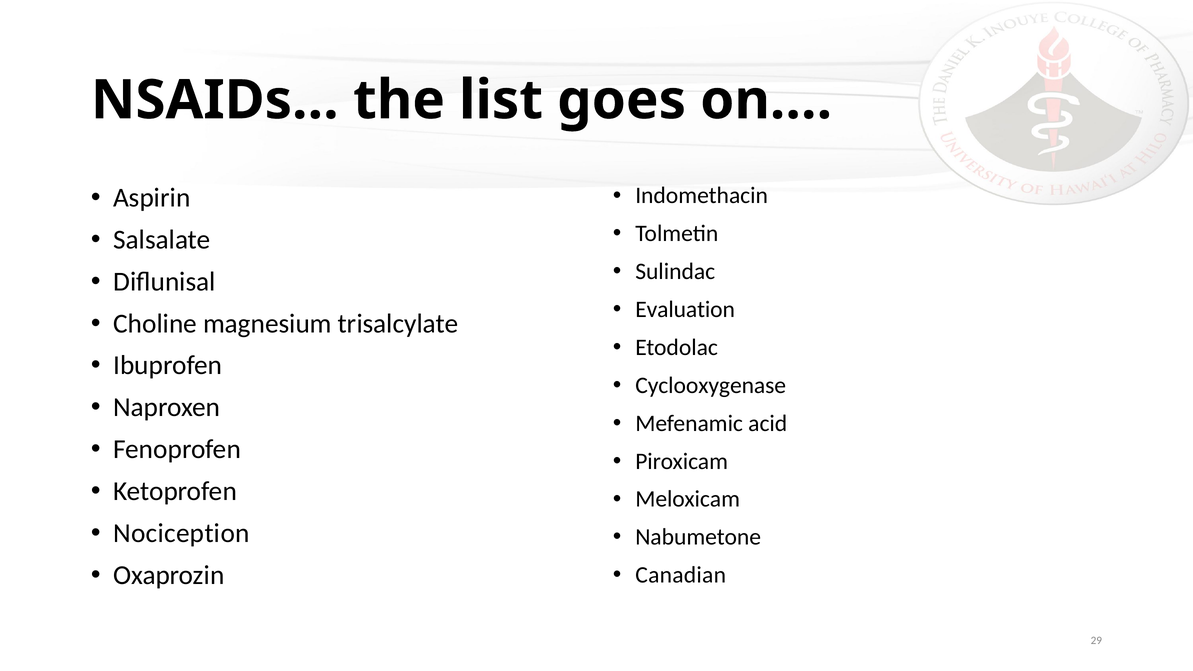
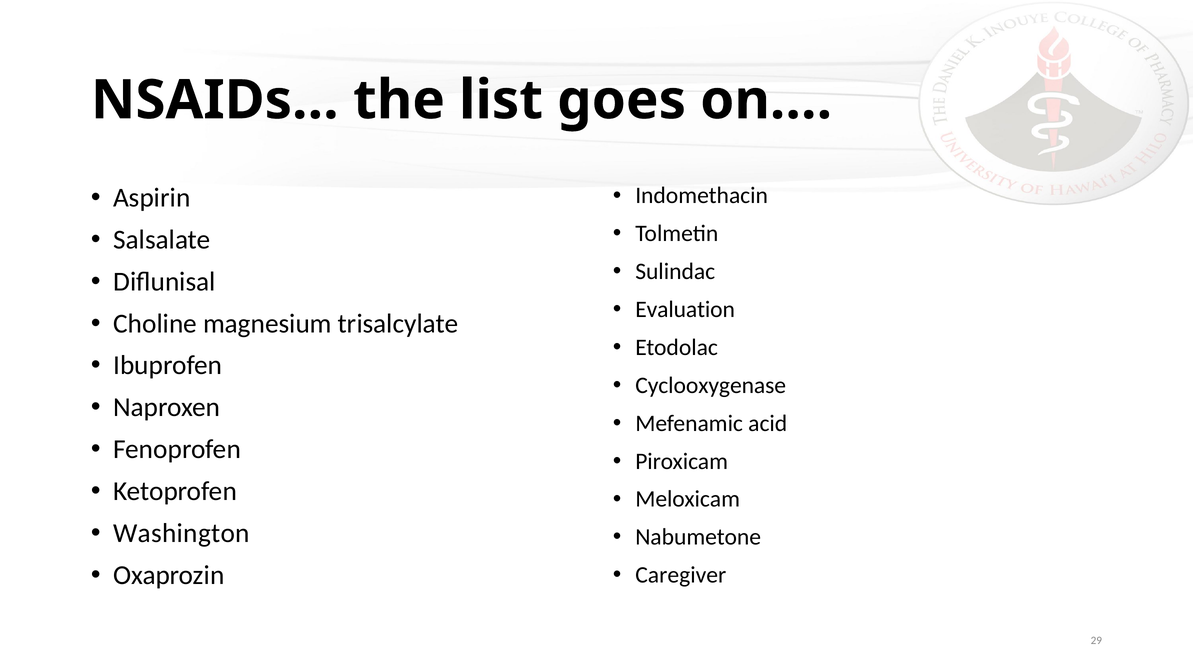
Nociception: Nociception -> Washington
Canadian: Canadian -> Caregiver
